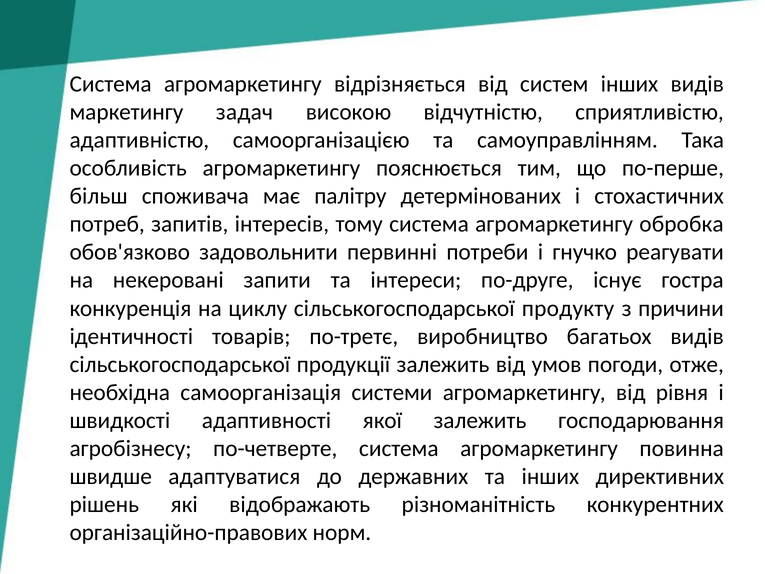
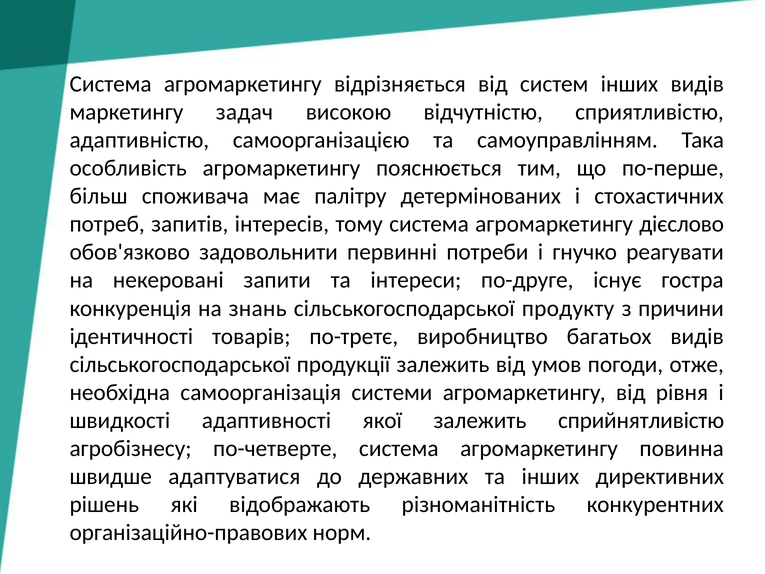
обробка: обробка -> дієслово
циклу: циклу -> знань
господарювання: господарювання -> сприйнятливістю
